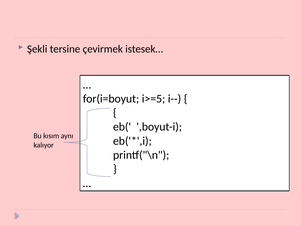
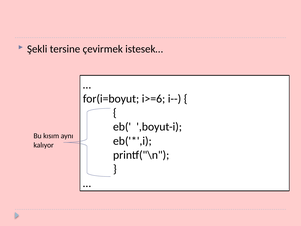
i>=5: i>=5 -> i>=6
